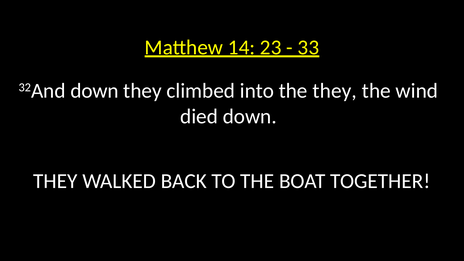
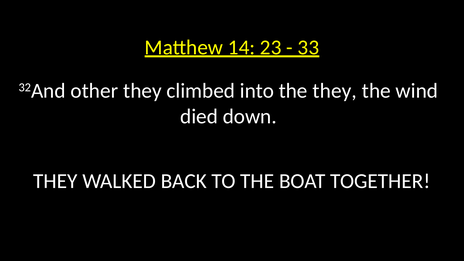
32And down: down -> other
